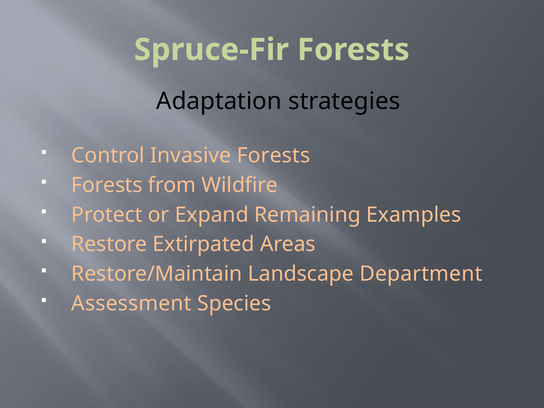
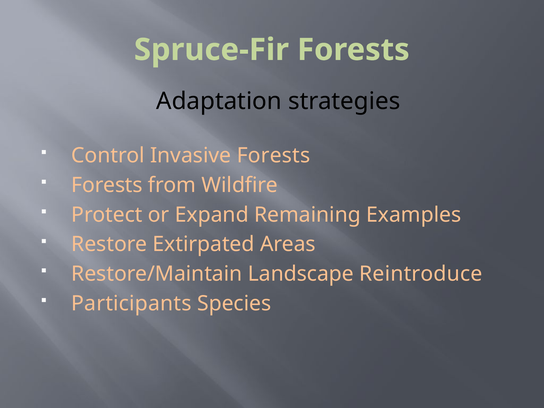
Department: Department -> Reintroduce
Assessment: Assessment -> Participants
